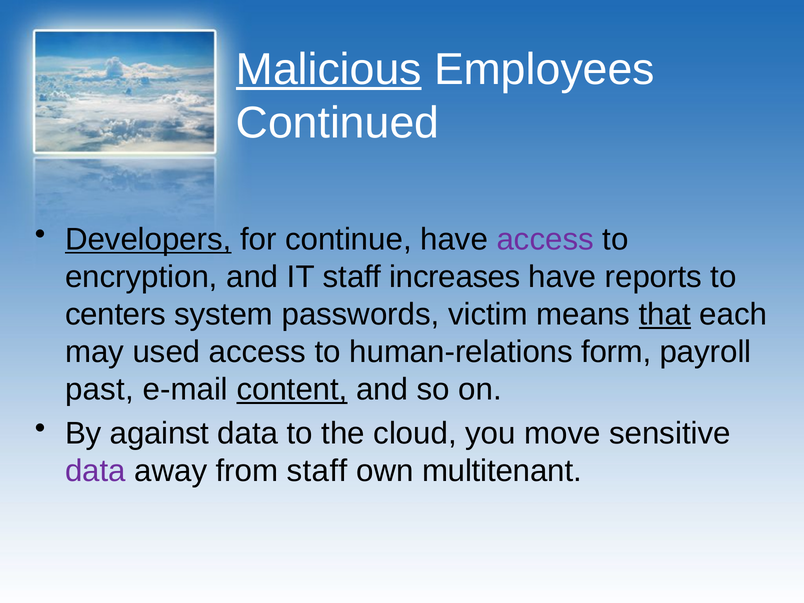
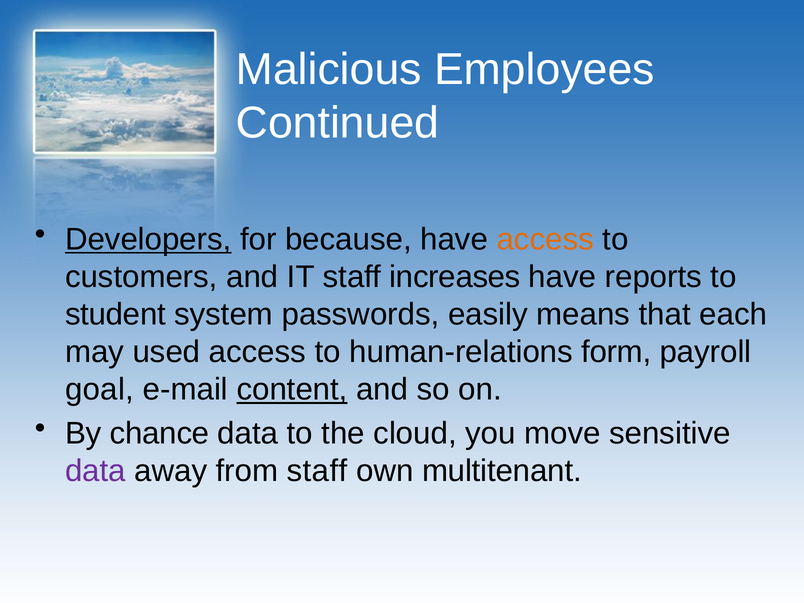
Malicious underline: present -> none
continue: continue -> because
access at (545, 239) colour: purple -> orange
encryption: encryption -> customers
centers: centers -> student
victim: victim -> easily
that underline: present -> none
past: past -> goal
against: against -> chance
